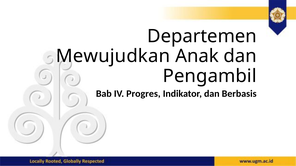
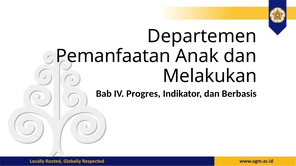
Mewujudkan: Mewujudkan -> Pemanfaatan
Pengambil: Pengambil -> Melakukan
